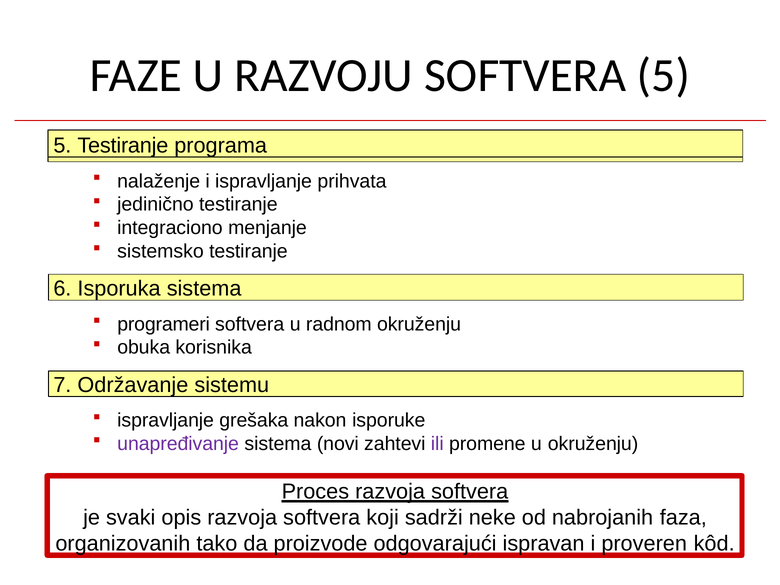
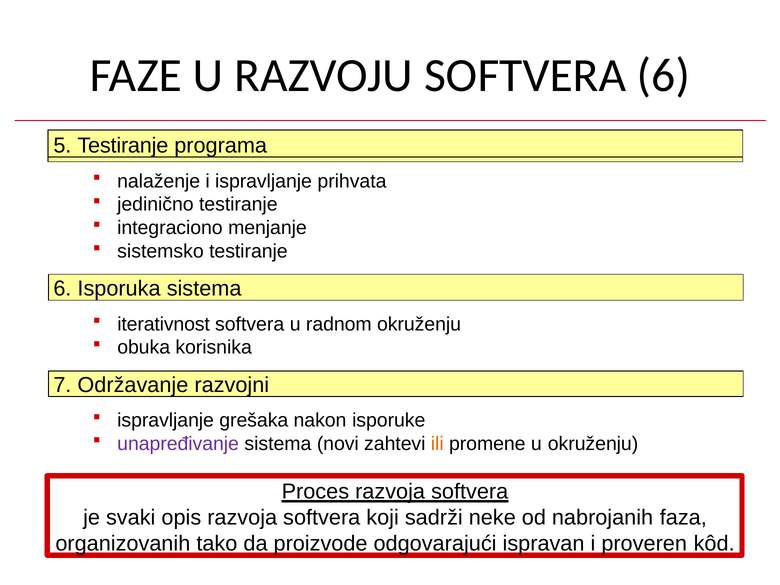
SOFTVERA 5: 5 -> 6
programeri: programeri -> iterativnost
sistemu: sistemu -> razvojni
ili colour: purple -> orange
